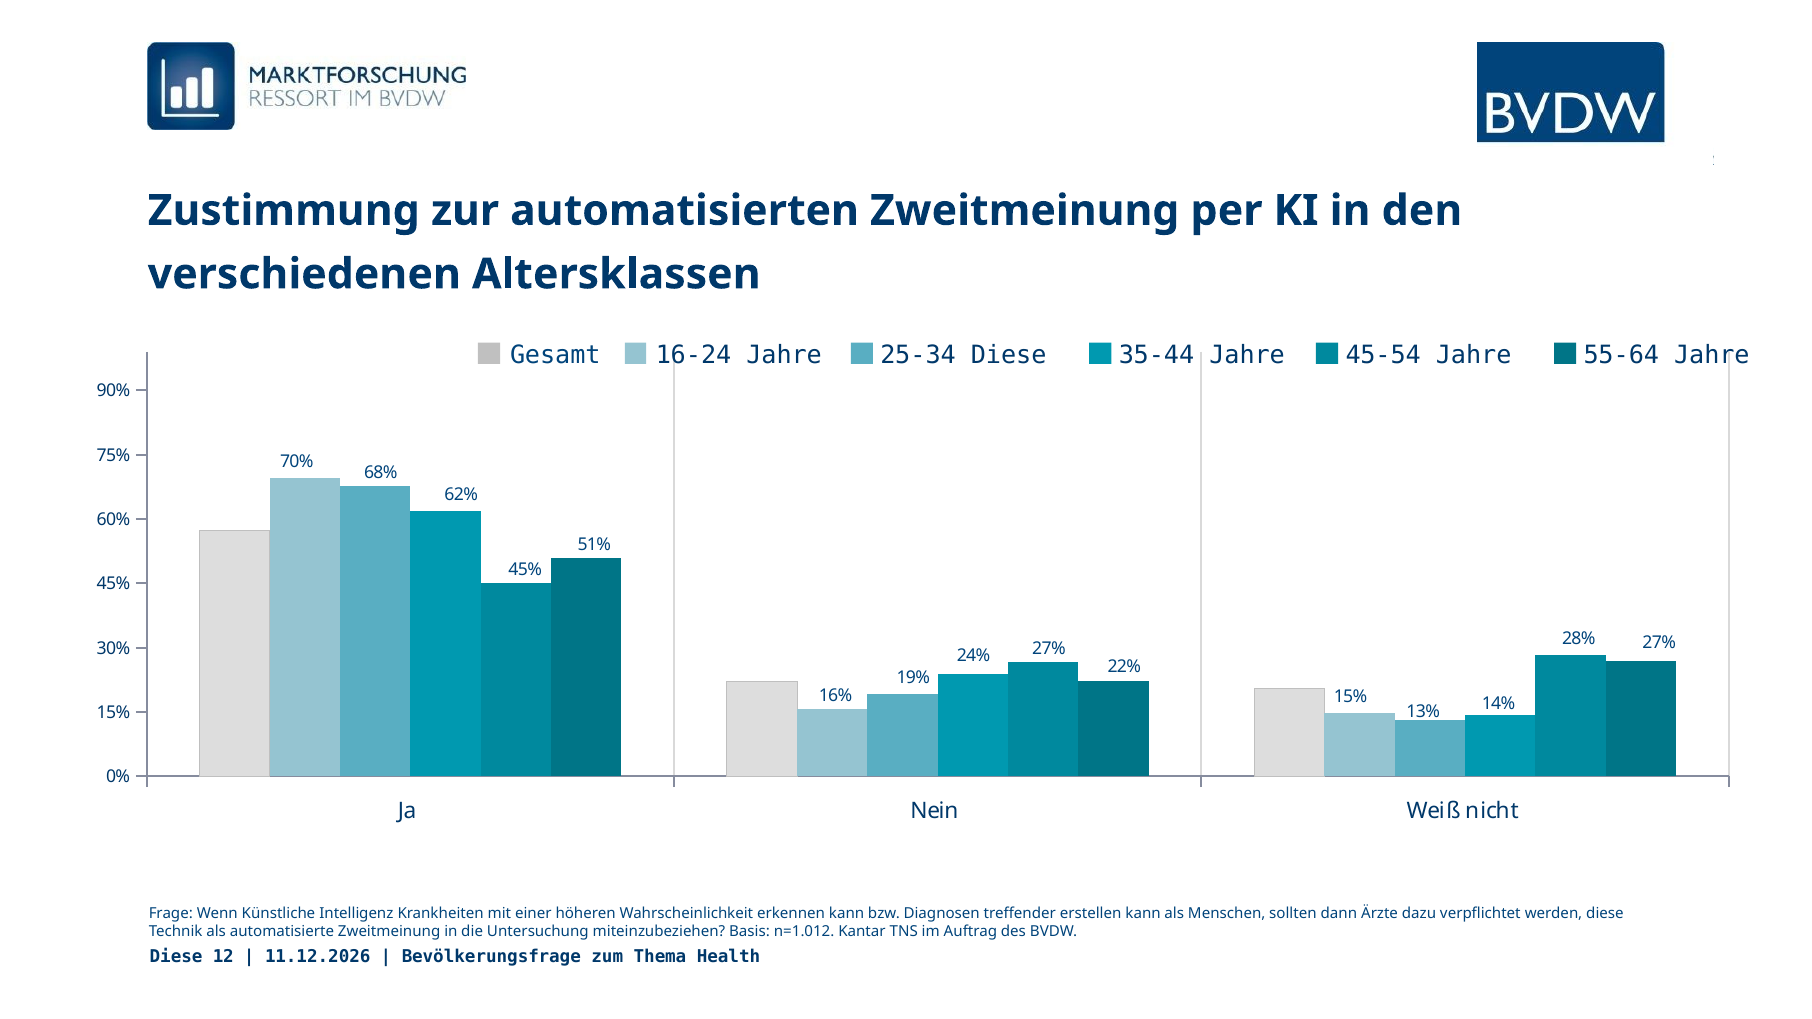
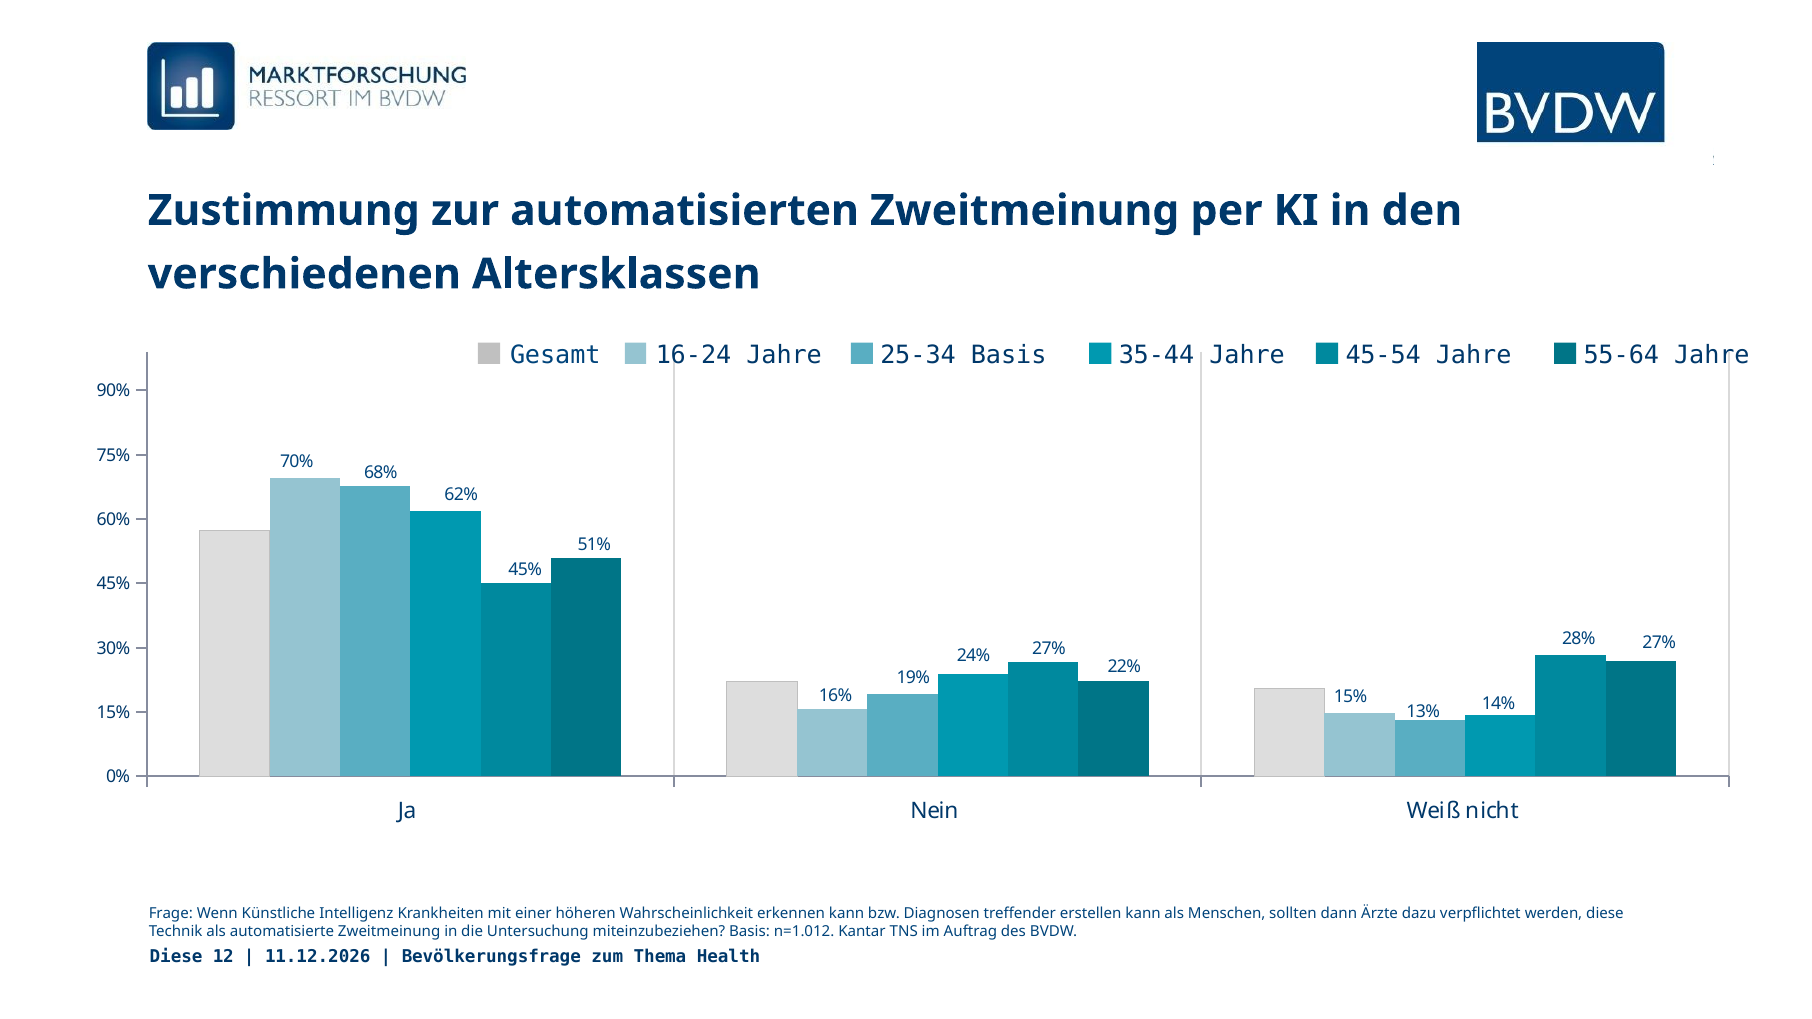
25-34 Diese: Diese -> Basis
